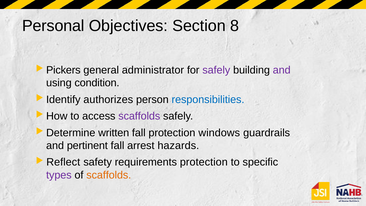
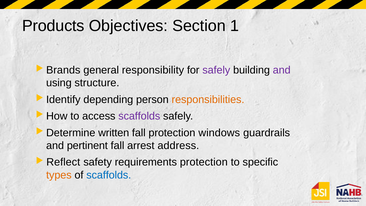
Personal: Personal -> Products
8: 8 -> 1
Pickers: Pickers -> Brands
administrator: administrator -> responsibility
condition: condition -> structure
authorizes: authorizes -> depending
responsibilities colour: blue -> orange
hazards: hazards -> address
types colour: purple -> orange
scaffolds at (109, 175) colour: orange -> blue
